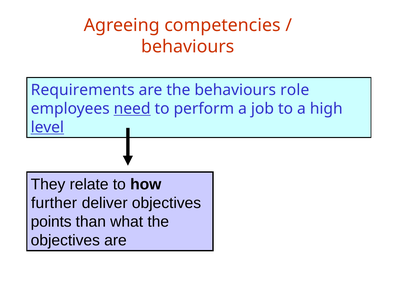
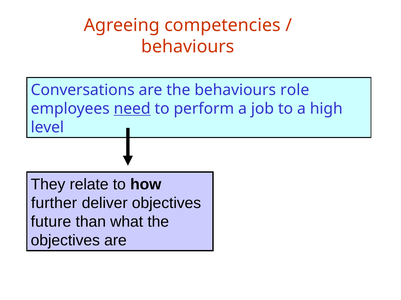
Requirements: Requirements -> Conversations
level underline: present -> none
points: points -> future
